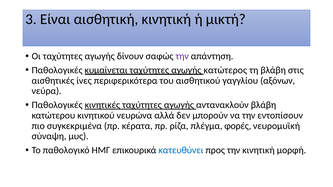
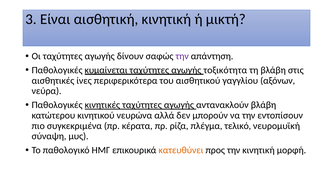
κατώτερος: κατώτερος -> τοξικότητα
φορές: φορές -> τελικό
κατευθύνει colour: blue -> orange
